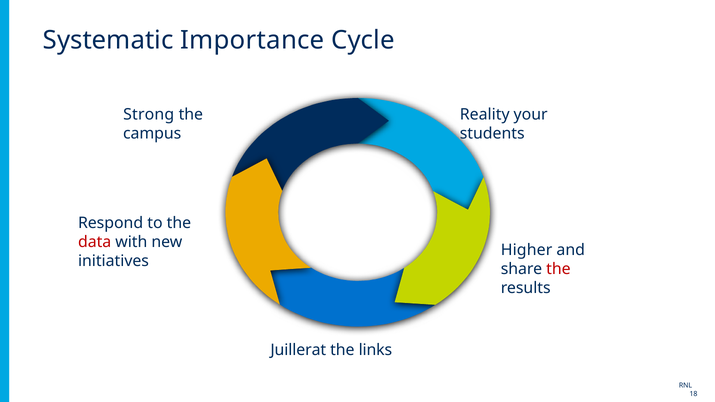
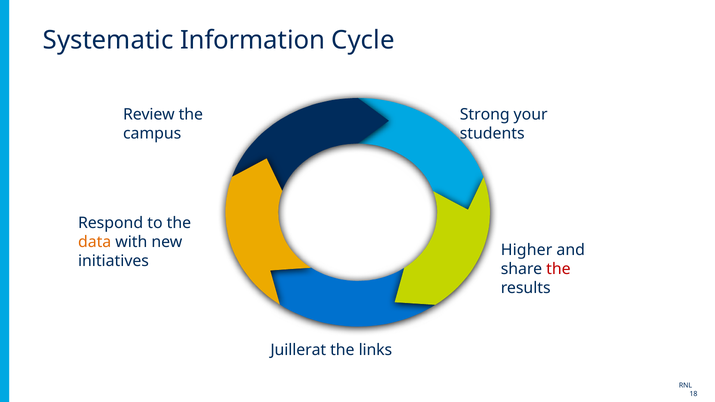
Importance: Importance -> Information
Reality: Reality -> Strong
Strong: Strong -> Review
data colour: red -> orange
